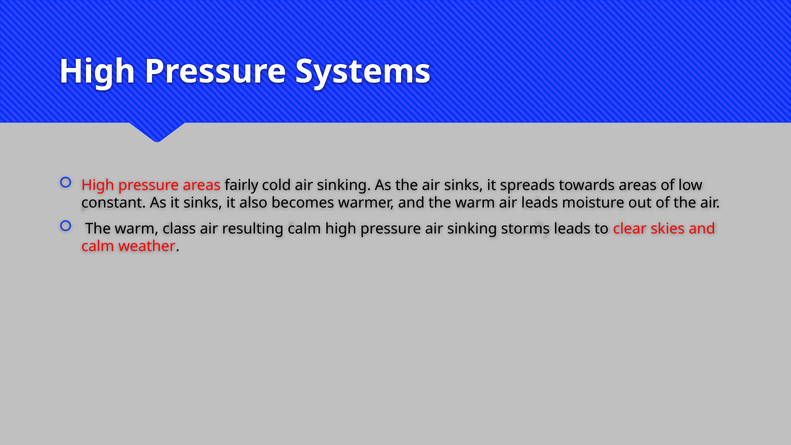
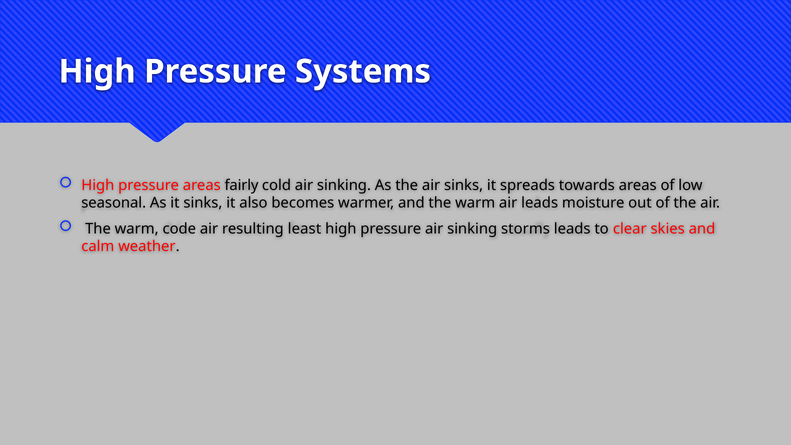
constant: constant -> seasonal
class: class -> code
resulting calm: calm -> least
